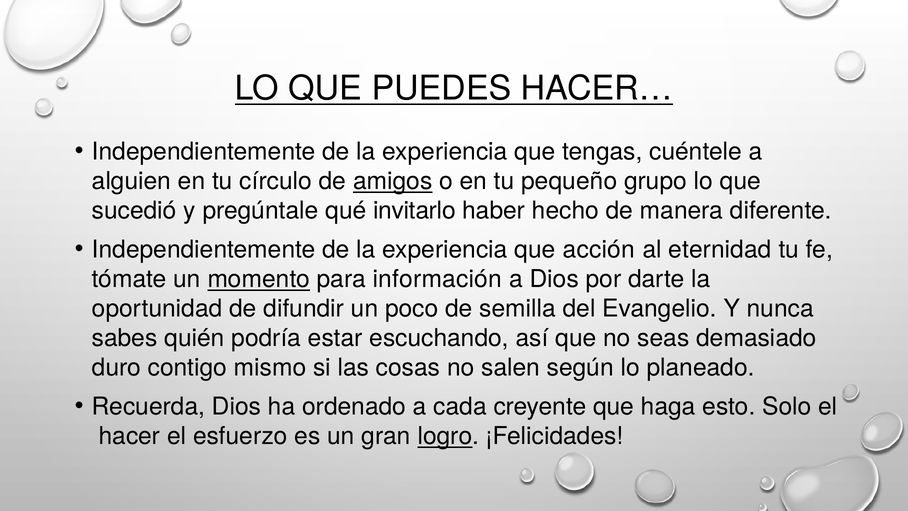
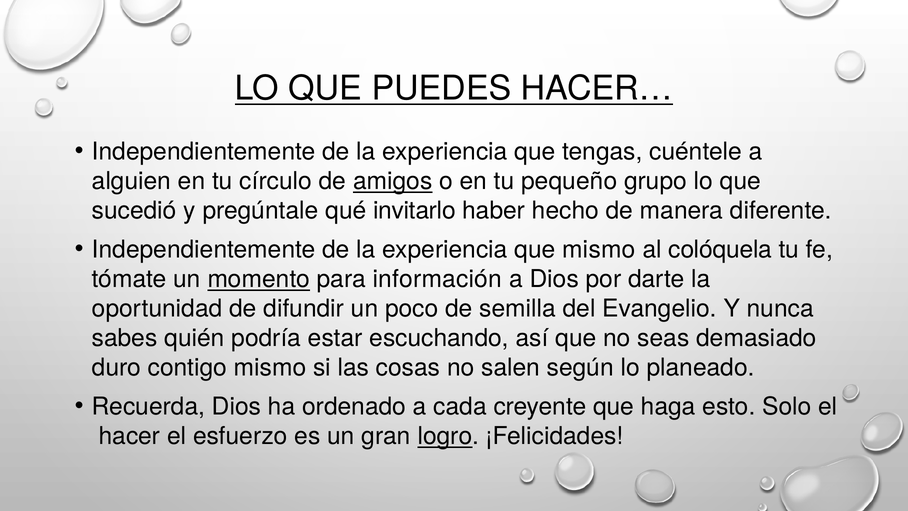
que acción: acción -> mismo
eternidad: eternidad -> colóquela
